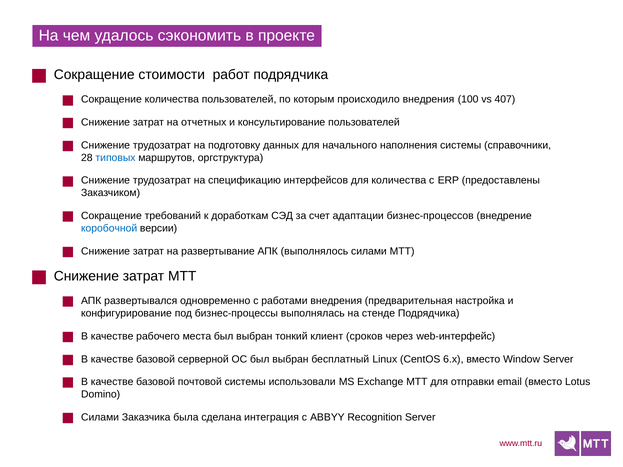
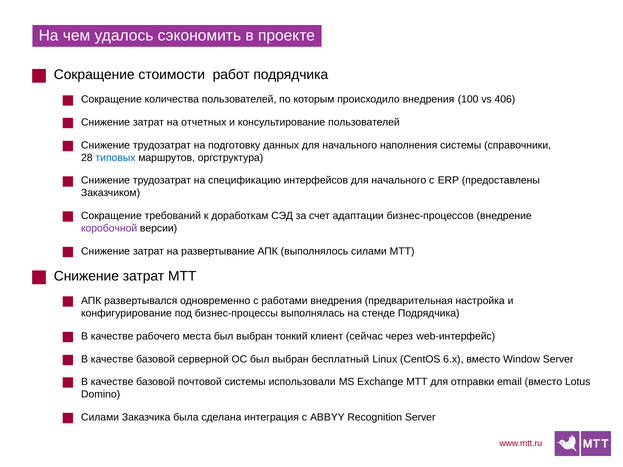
407: 407 -> 406
интерфейсов для количества: количества -> начального
коробочной colour: blue -> purple
сроков: сроков -> сейчас
